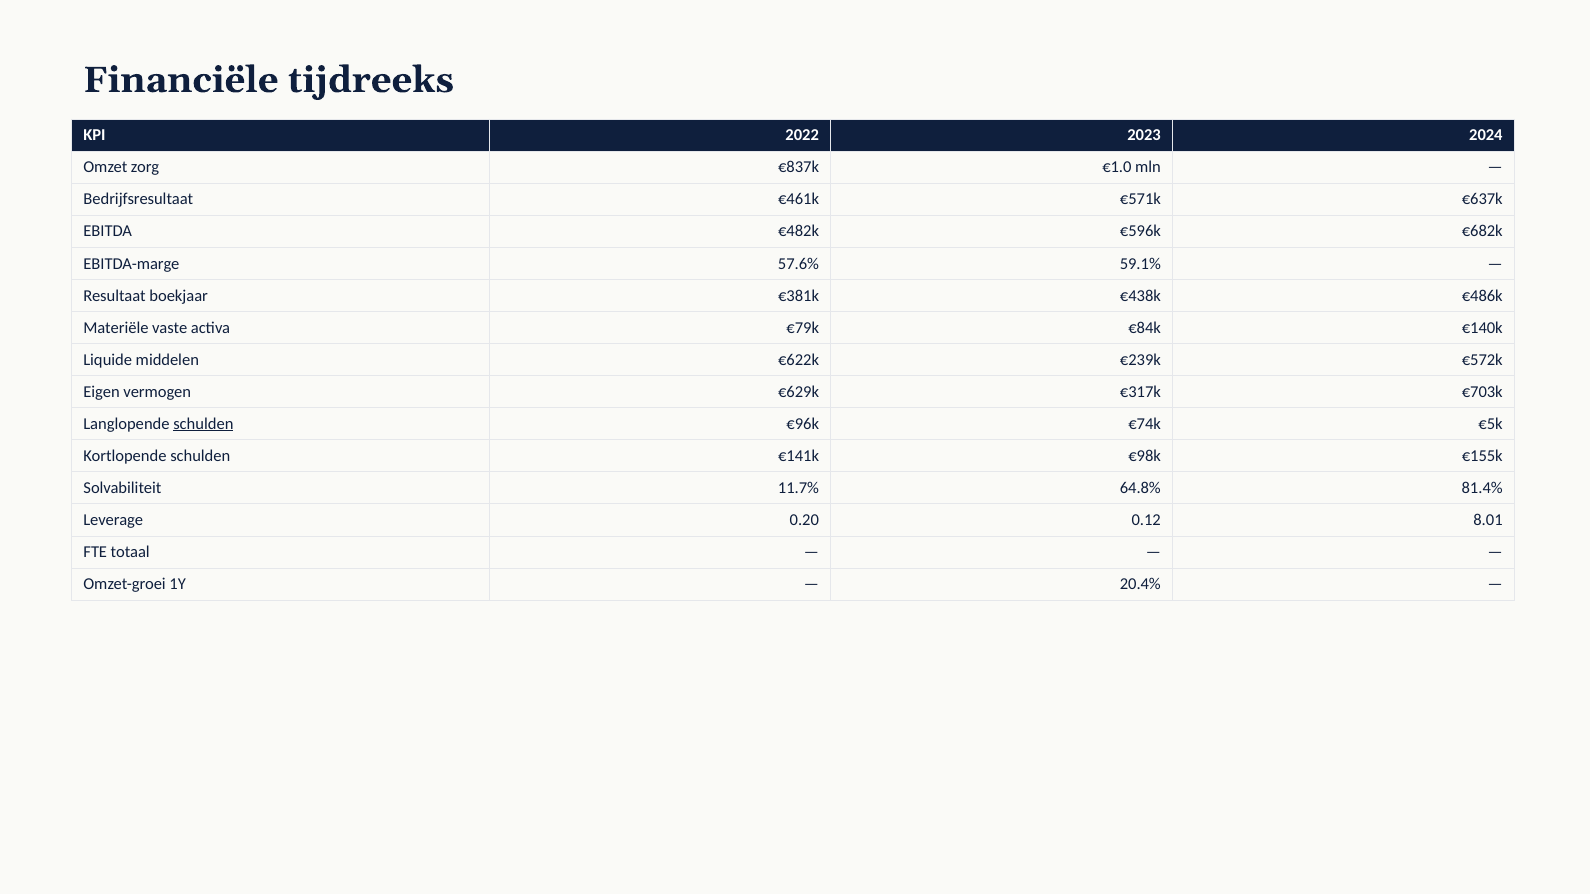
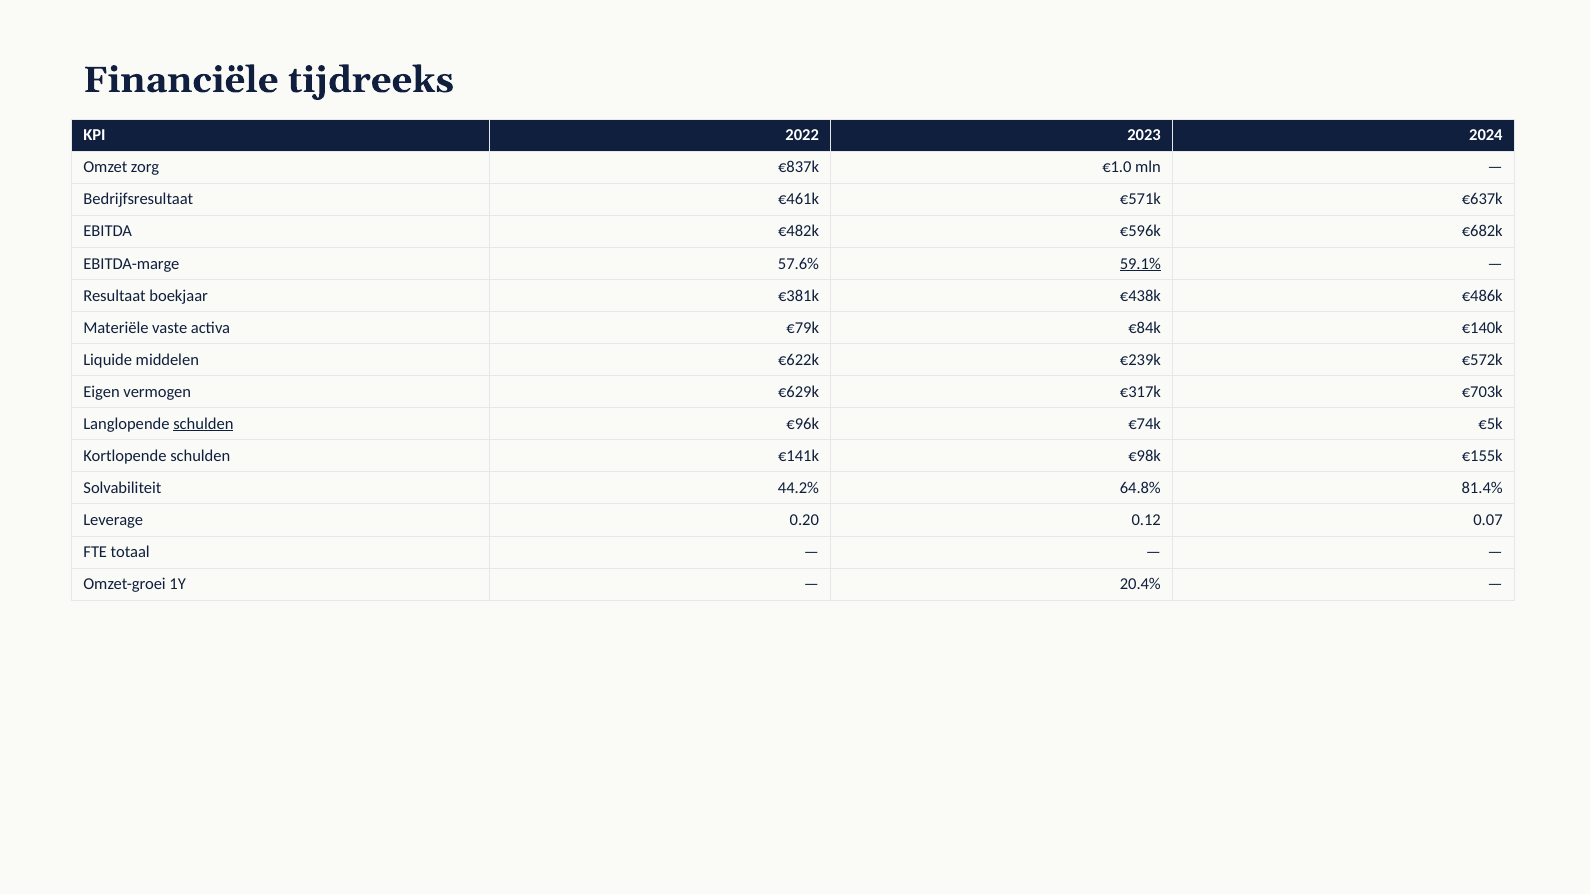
59.1% underline: none -> present
11.7%: 11.7% -> 44.2%
8.01: 8.01 -> 0.07
